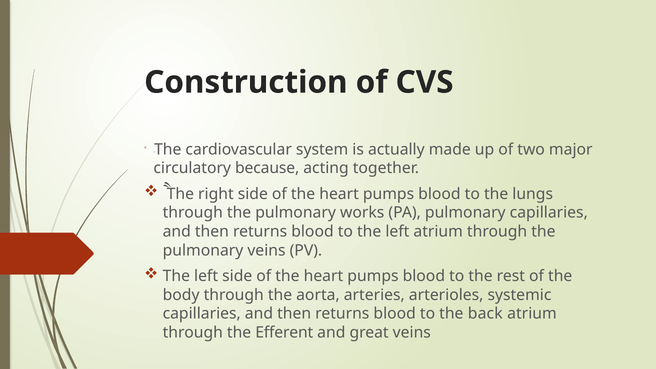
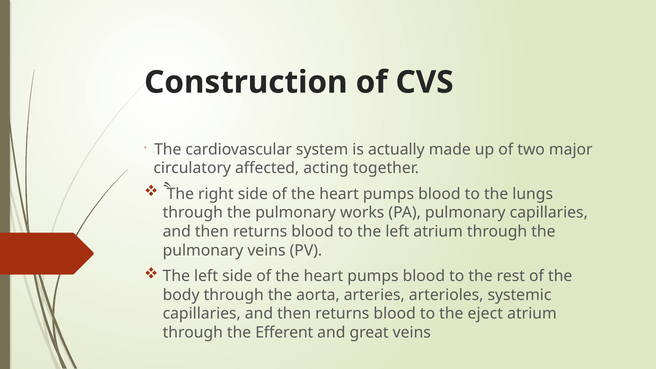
because: because -> affected
back: back -> eject
